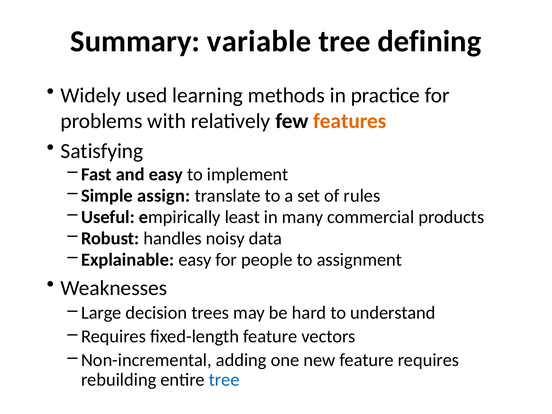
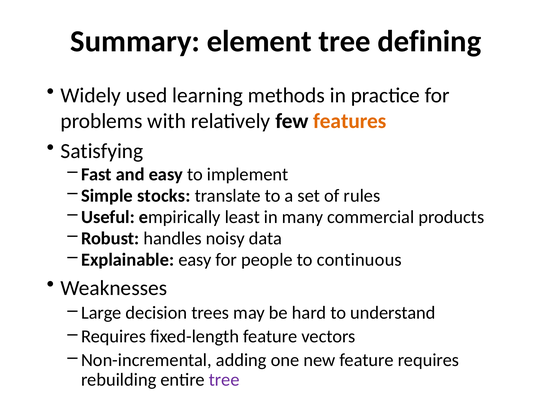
variable: variable -> element
assign: assign -> stocks
assignment: assignment -> continuous
tree at (224, 380) colour: blue -> purple
